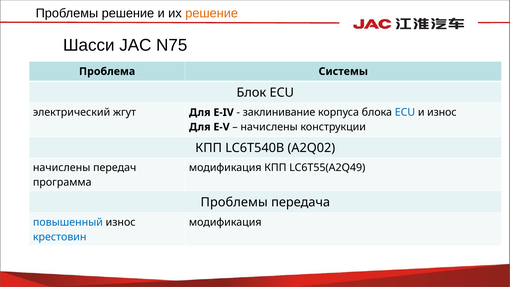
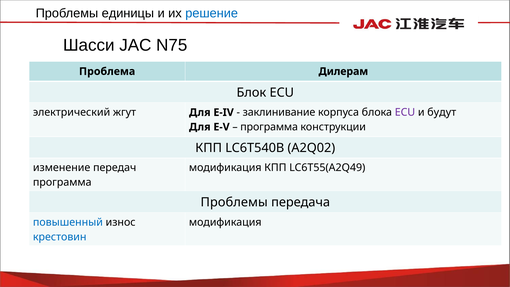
Проблемы решение: решение -> единицы
решение at (212, 13) colour: orange -> blue
Системы: Системы -> Дилерам
ECU at (405, 112) colour: blue -> purple
и износ: износ -> будут
начислены at (269, 127): начислены -> программа
начислены at (62, 168): начислены -> изменение
